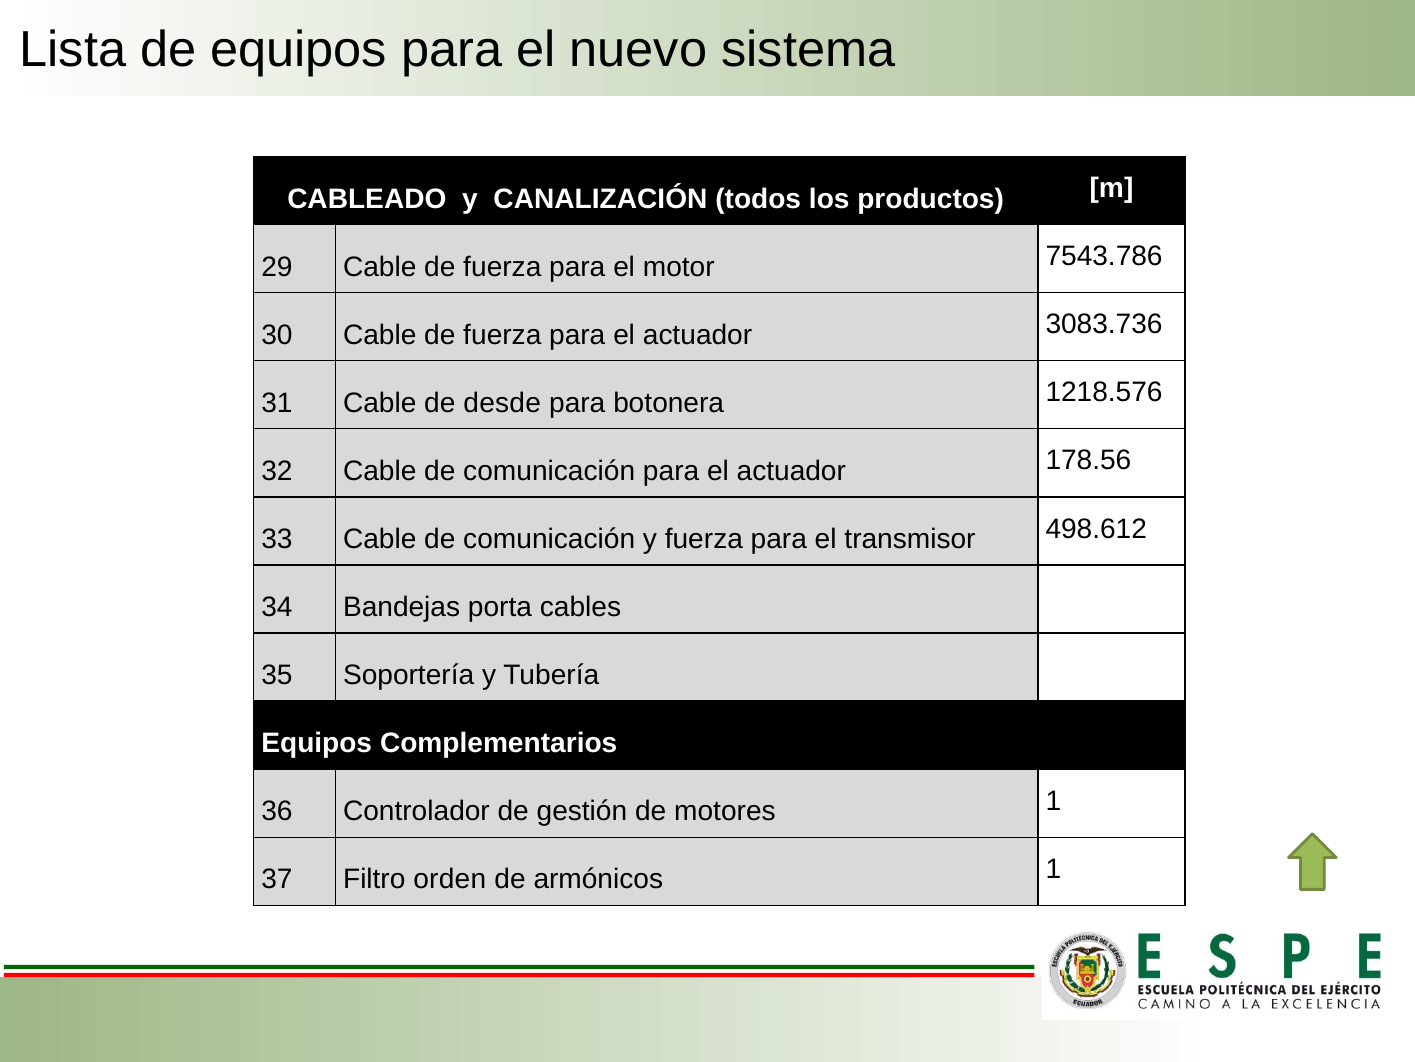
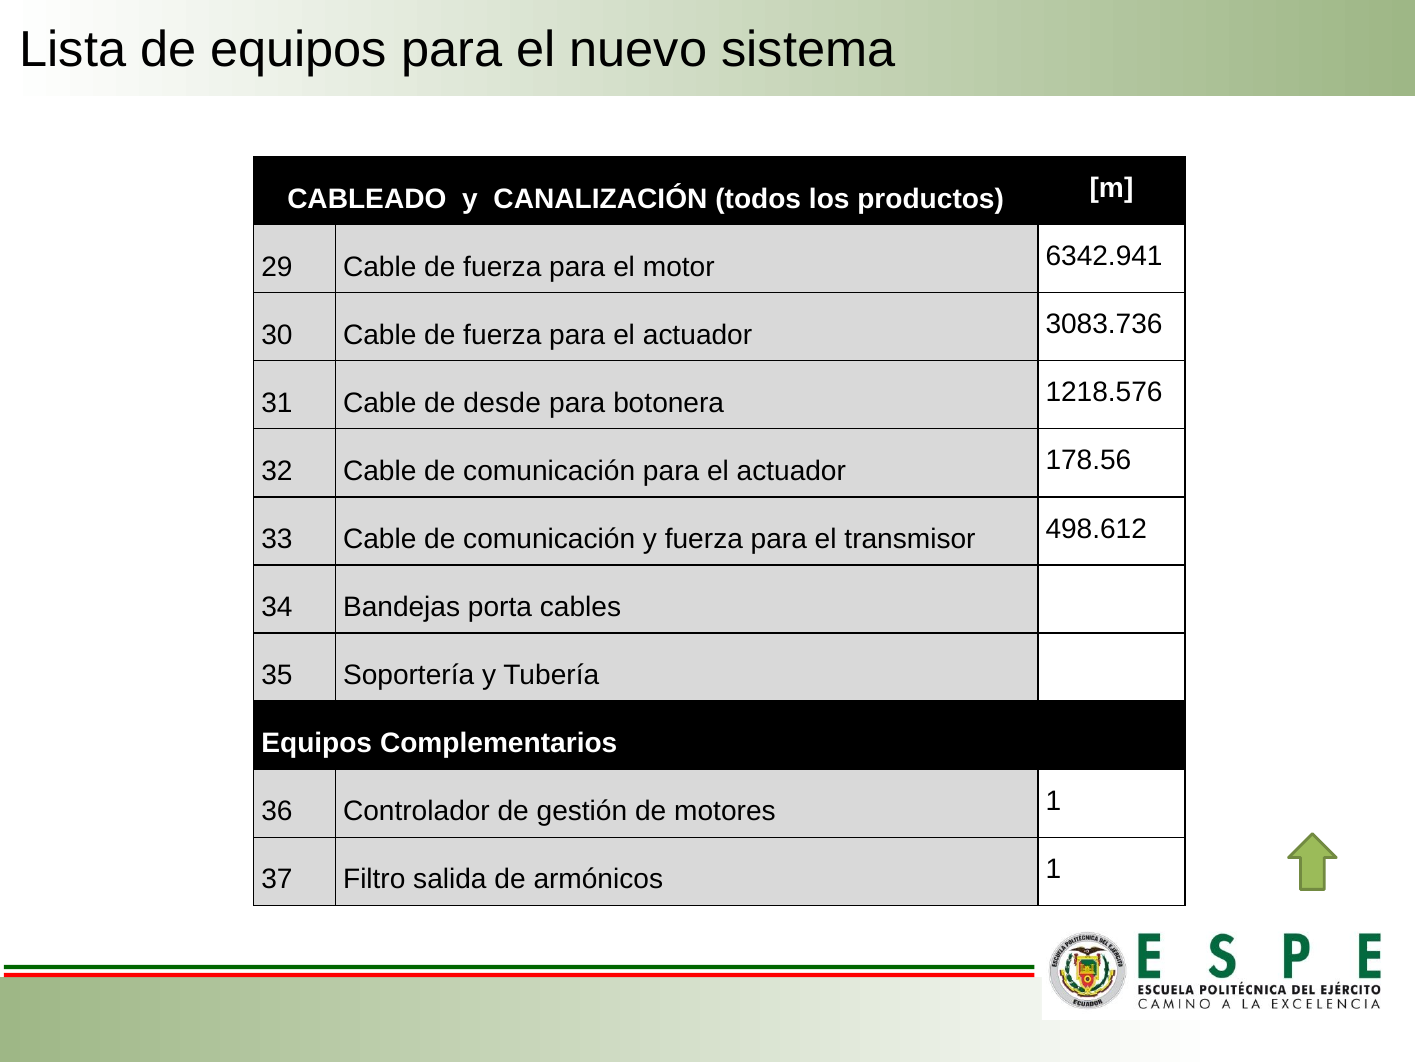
7543.786: 7543.786 -> 6342.941
orden: orden -> salida
